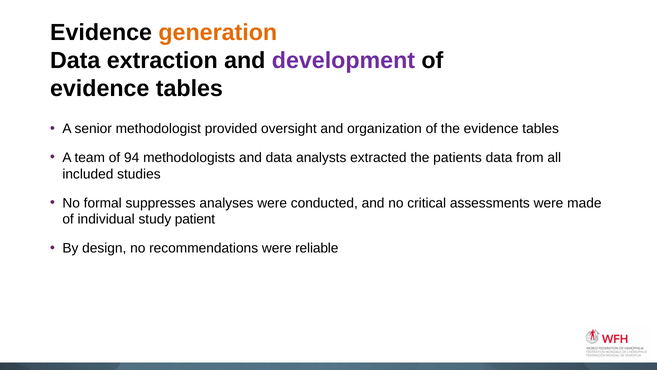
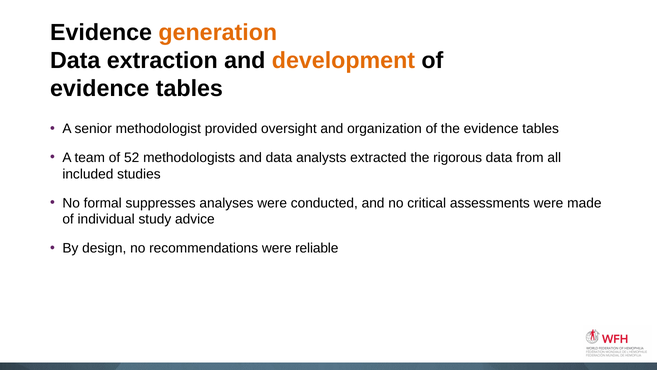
development colour: purple -> orange
94: 94 -> 52
patients: patients -> rigorous
patient: patient -> advice
